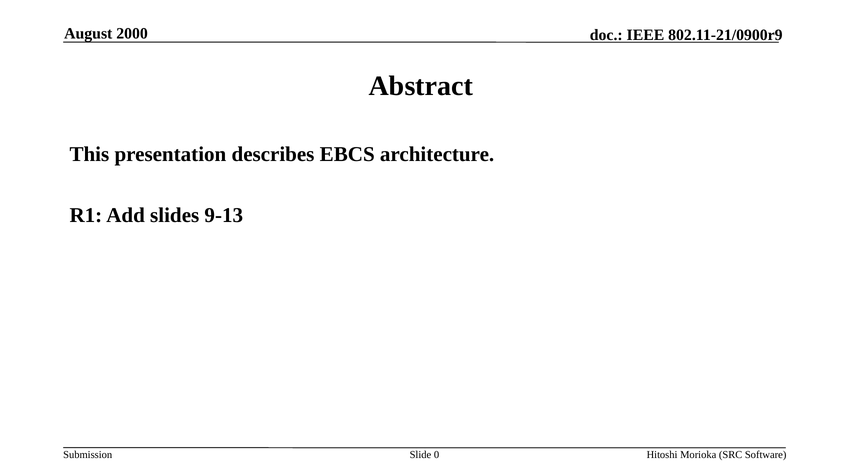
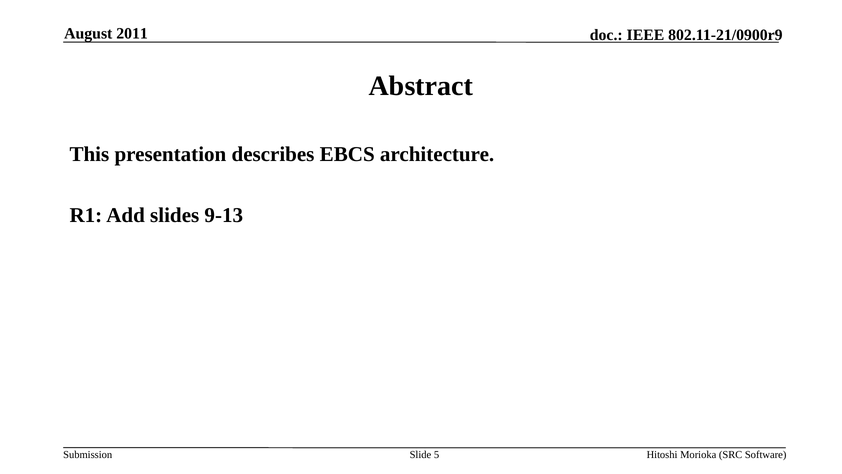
2000: 2000 -> 2011
0: 0 -> 5
